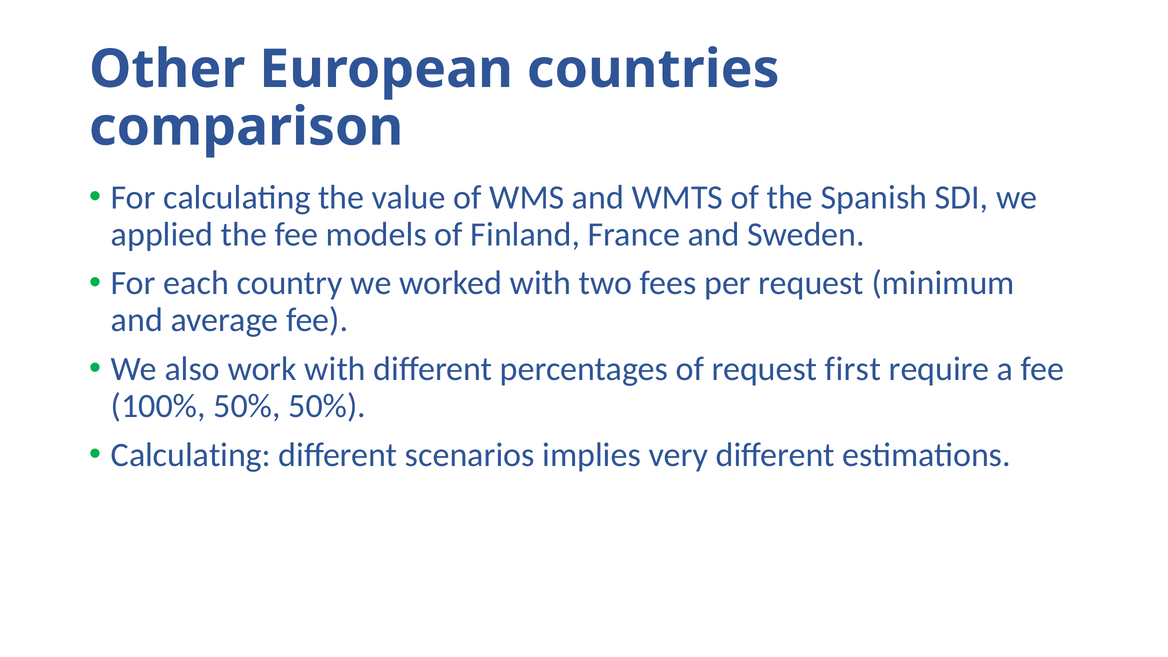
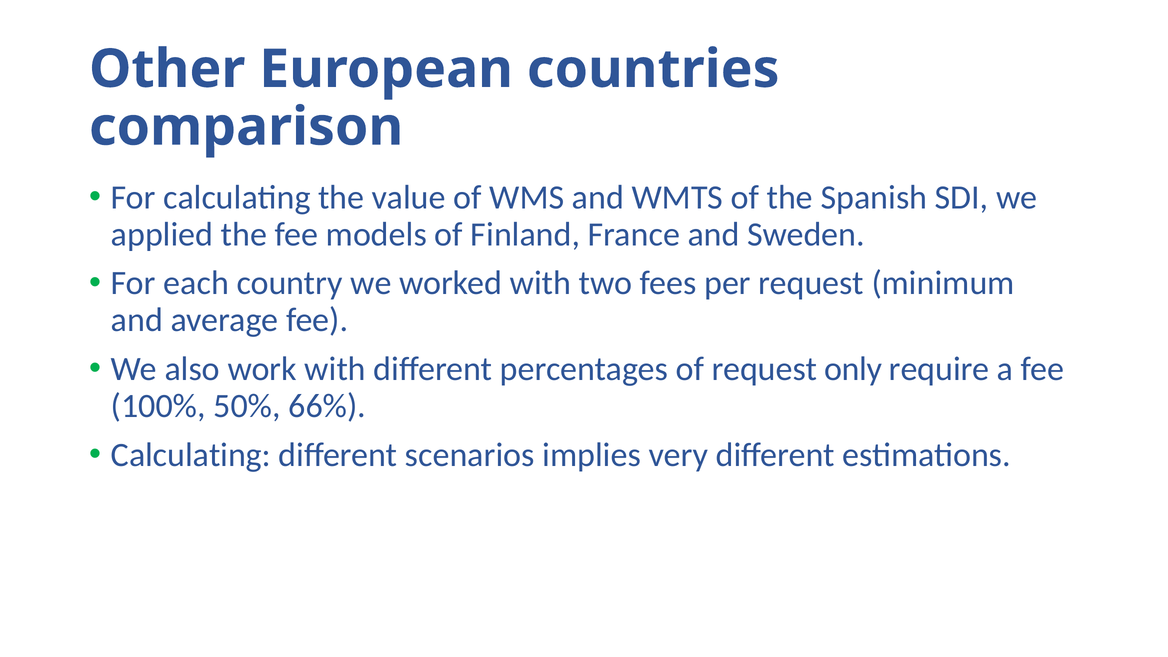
first: first -> only
50% 50%: 50% -> 66%
